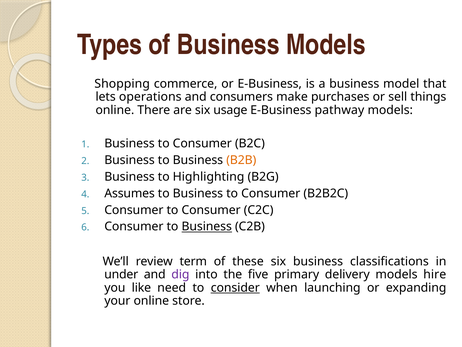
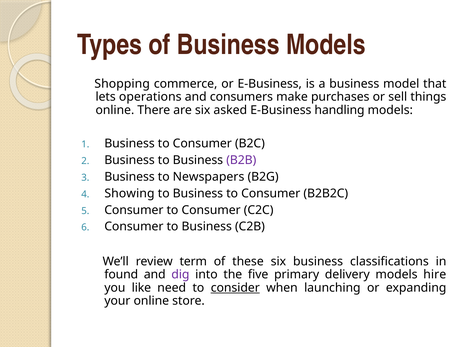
usage: usage -> asked
pathway: pathway -> handling
B2B colour: orange -> purple
Highlighting: Highlighting -> Newspapers
Assumes: Assumes -> Showing
Business at (207, 226) underline: present -> none
under: under -> found
